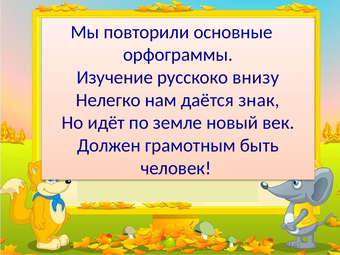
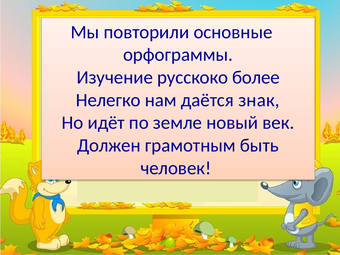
внизу: внизу -> более
